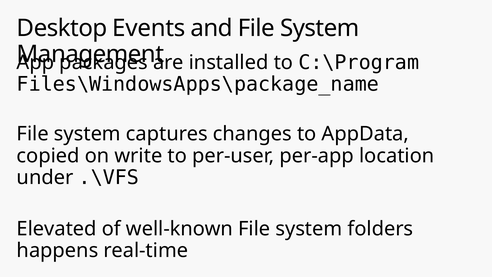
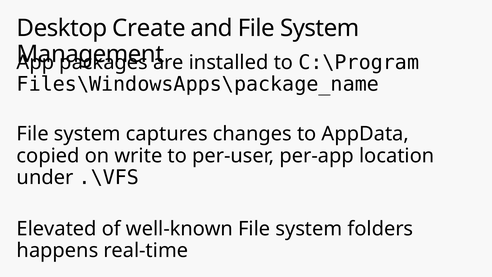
Events: Events -> Create
